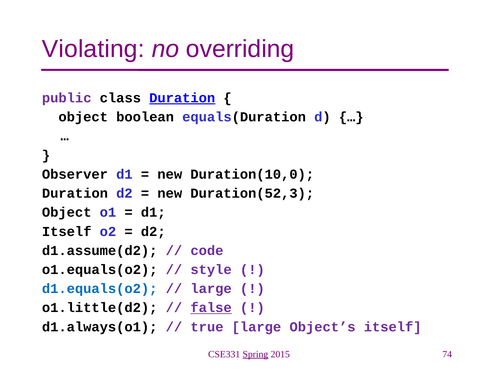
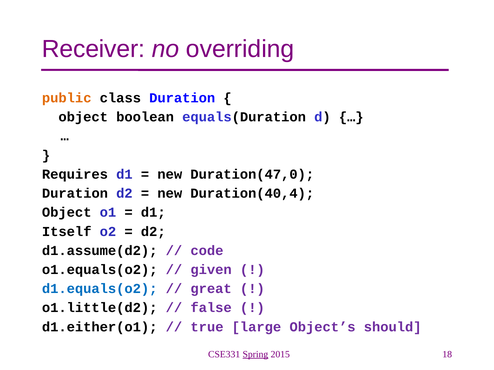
Violating: Violating -> Receiver
public colour: purple -> orange
Duration at (182, 98) underline: present -> none
Observer: Observer -> Requires
Duration(10,0: Duration(10,0 -> Duration(47,0
Duration(52,3: Duration(52,3 -> Duration(40,4
style: style -> given
large at (211, 289): large -> great
false underline: present -> none
d1.always(o1: d1.always(o1 -> d1.either(o1
Object’s itself: itself -> should
74: 74 -> 18
